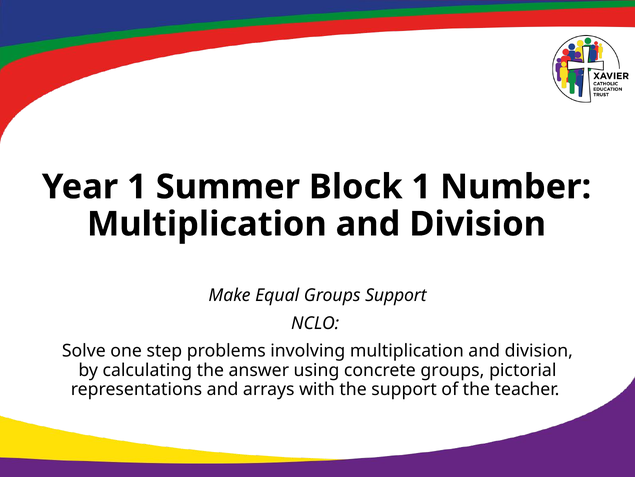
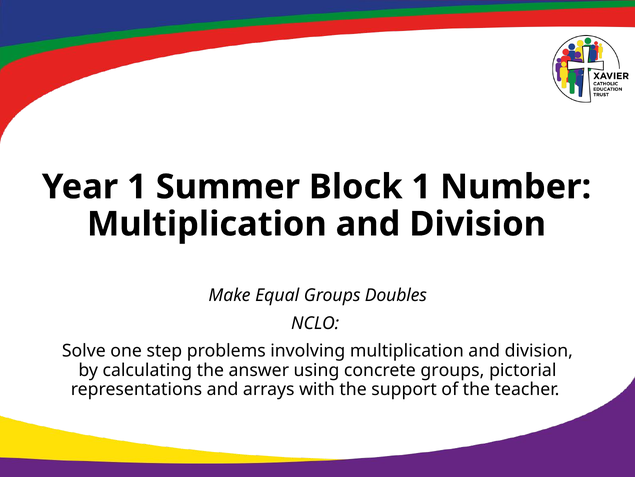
Groups Support: Support -> Doubles
